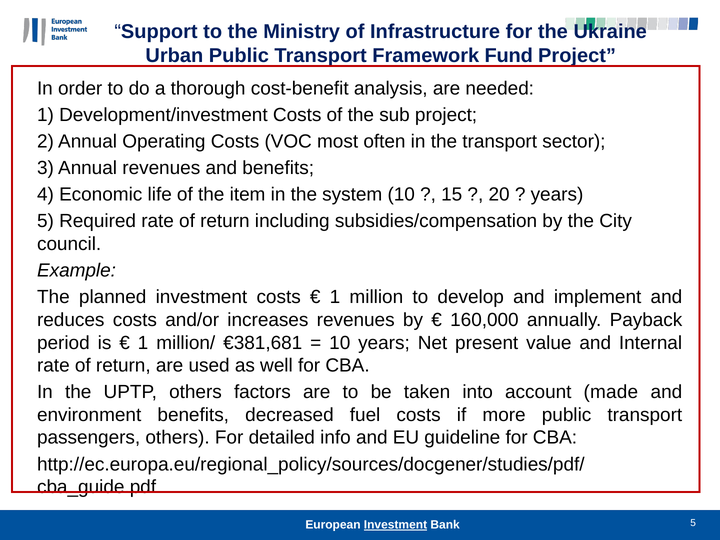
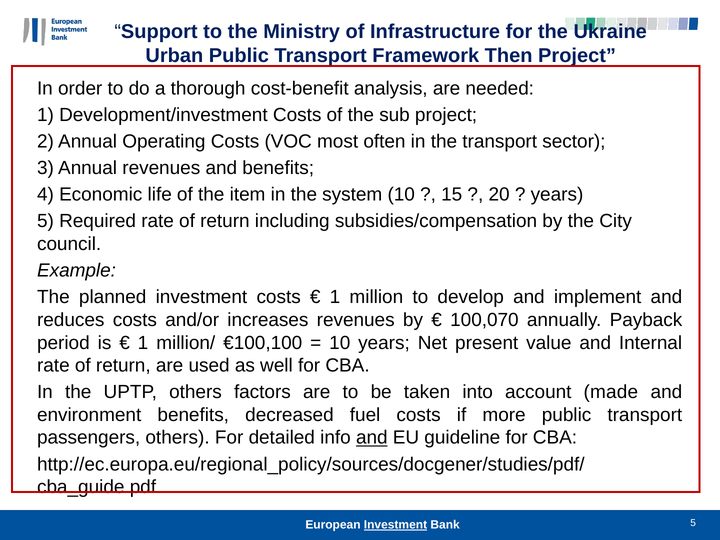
Fund: Fund -> Then
160,000: 160,000 -> 100,070
€381,681: €381,681 -> €100,100
and at (372, 438) underline: none -> present
